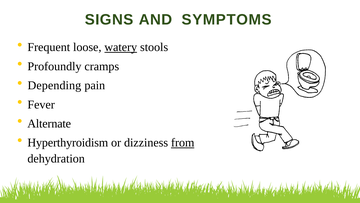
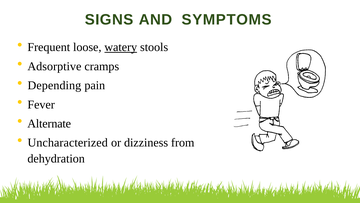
Profoundly: Profoundly -> Adsorptive
Hyperthyroidism: Hyperthyroidism -> Uncharacterized
from underline: present -> none
